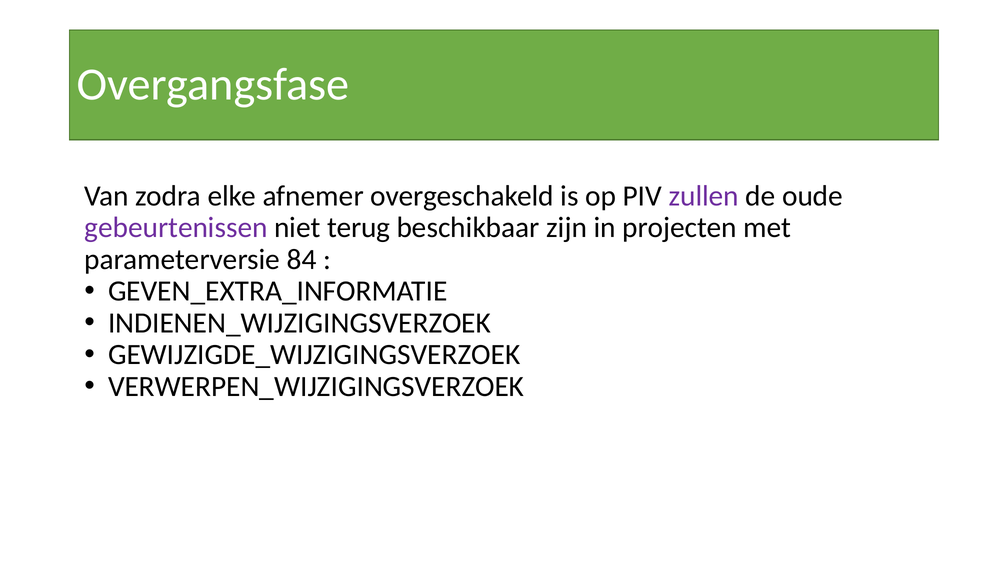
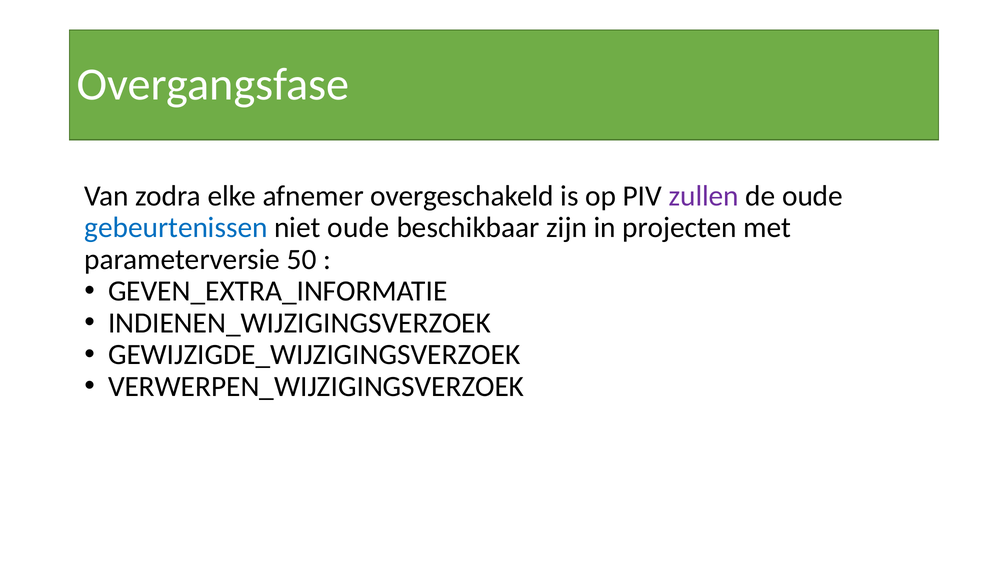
gebeurtenissen colour: purple -> blue
niet terug: terug -> oude
84: 84 -> 50
